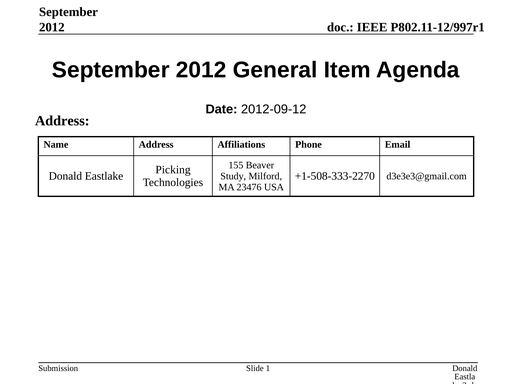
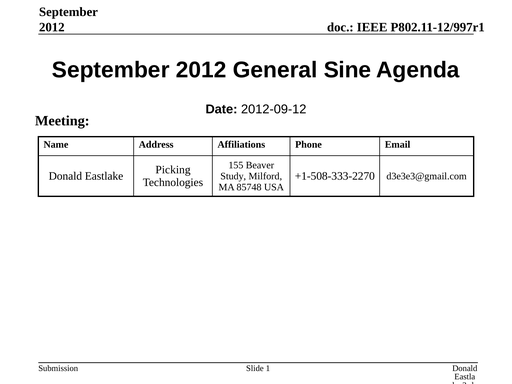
Item: Item -> Sine
Address at (62, 121): Address -> Meeting
23476: 23476 -> 85748
